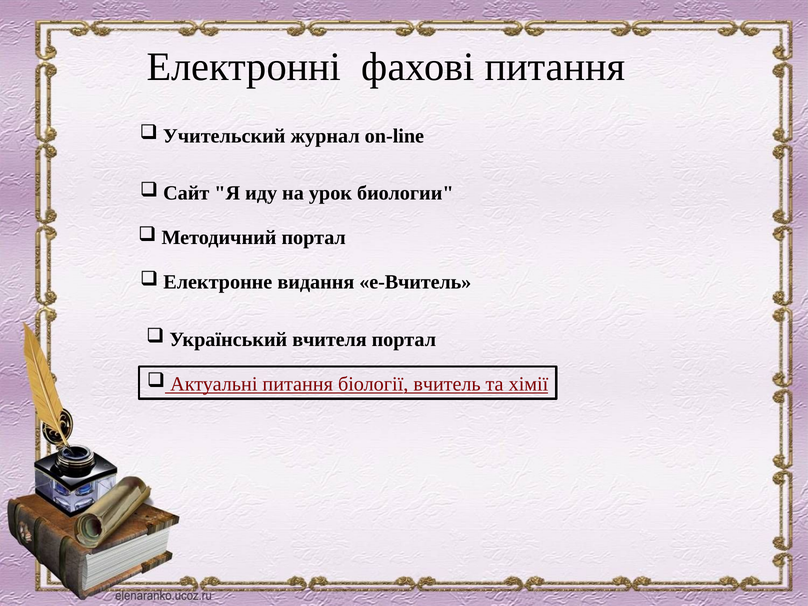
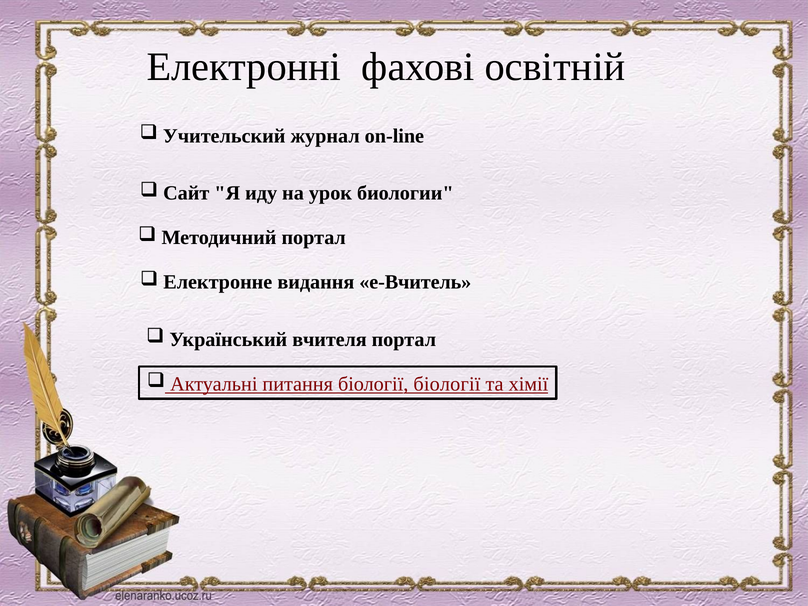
фахові питання: питання -> освітній
біології вчитель: вчитель -> біології
